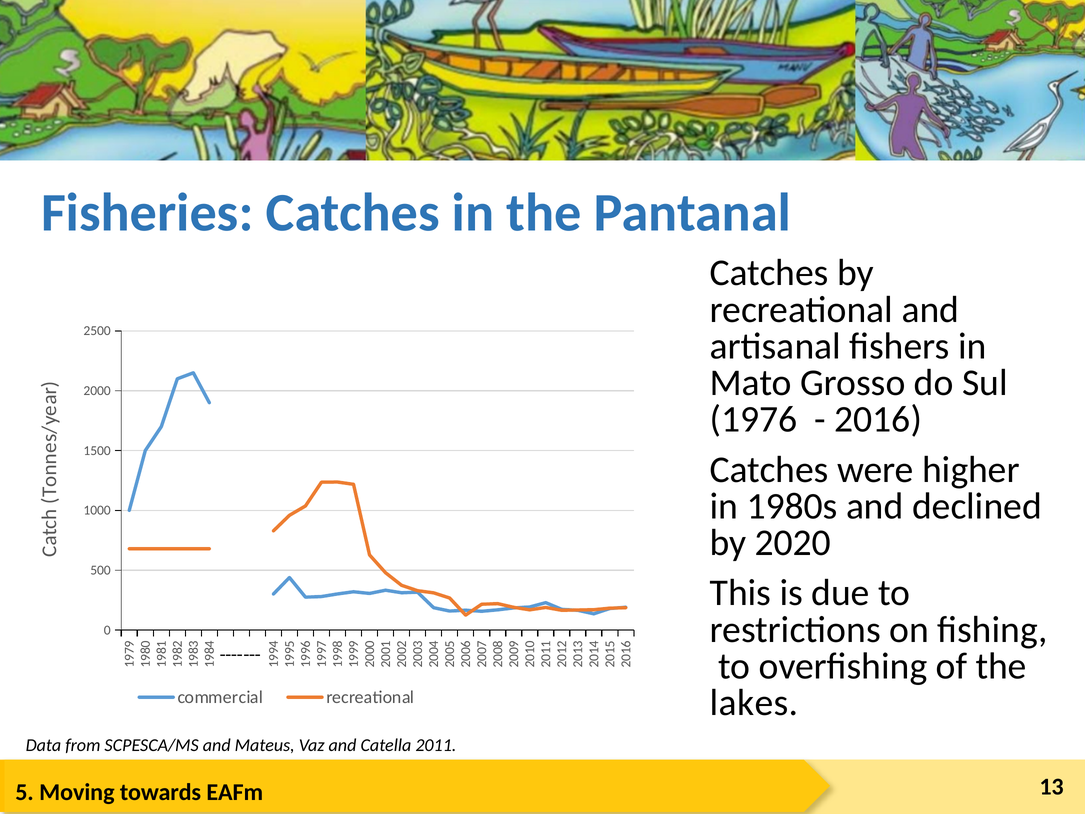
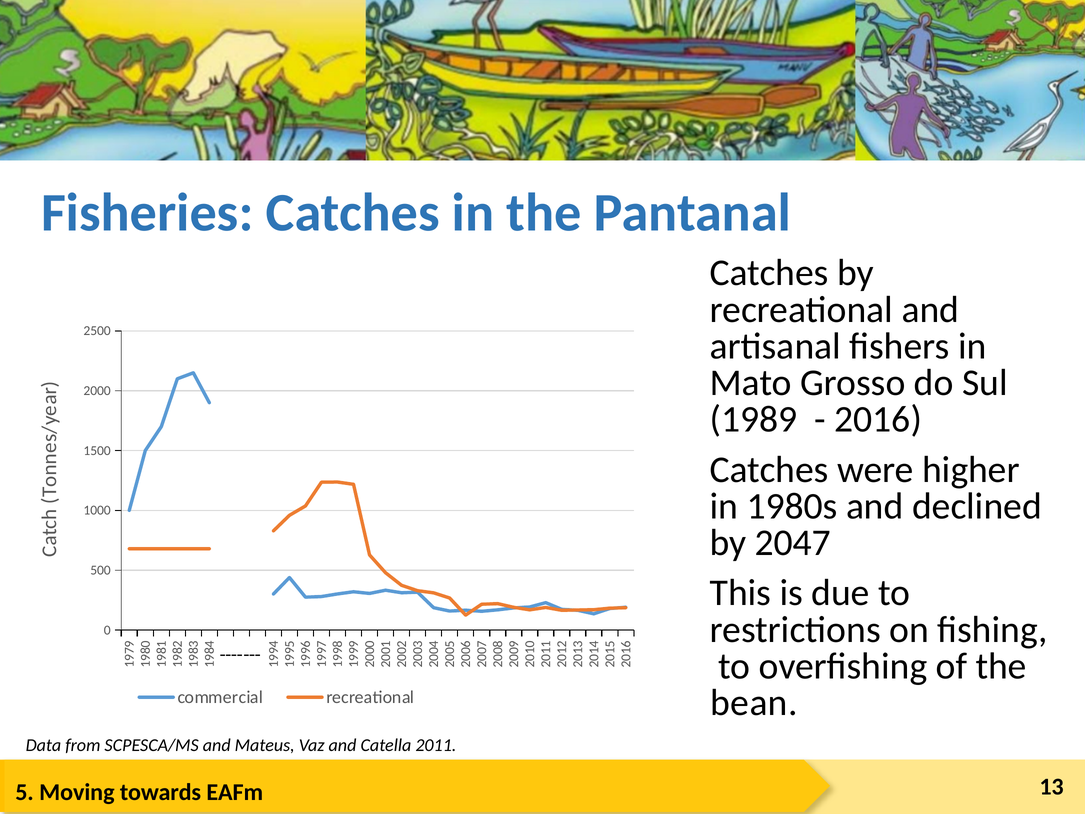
1976: 1976 -> 1989
2020: 2020 -> 2047
lakes: lakes -> bean
